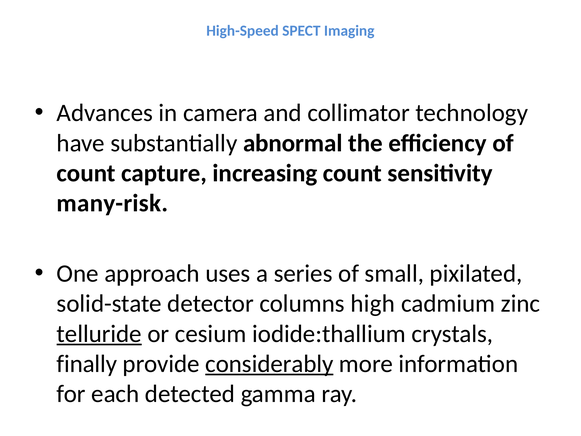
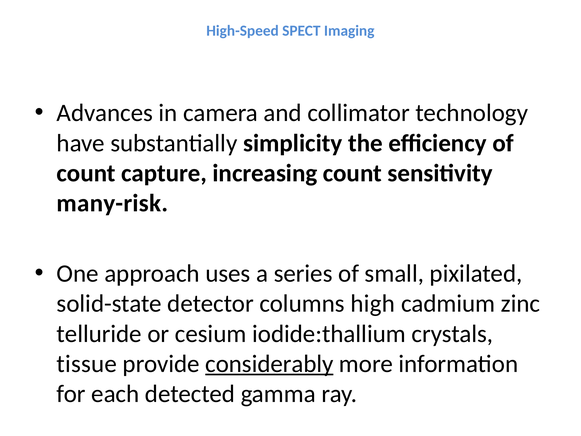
abnormal: abnormal -> simplicity
telluride underline: present -> none
finally: finally -> tissue
